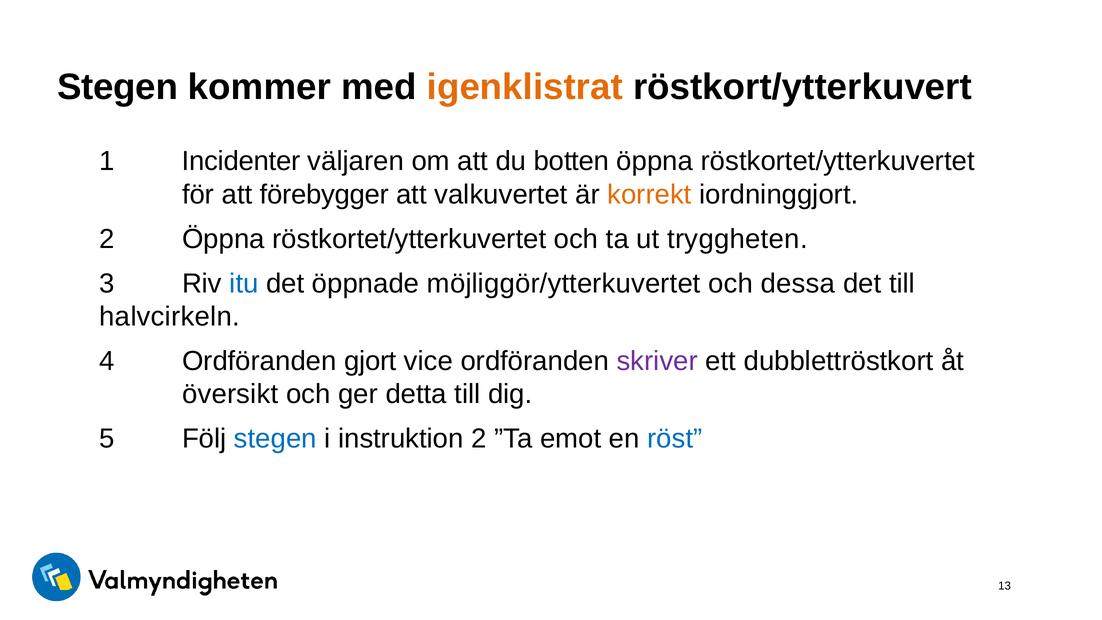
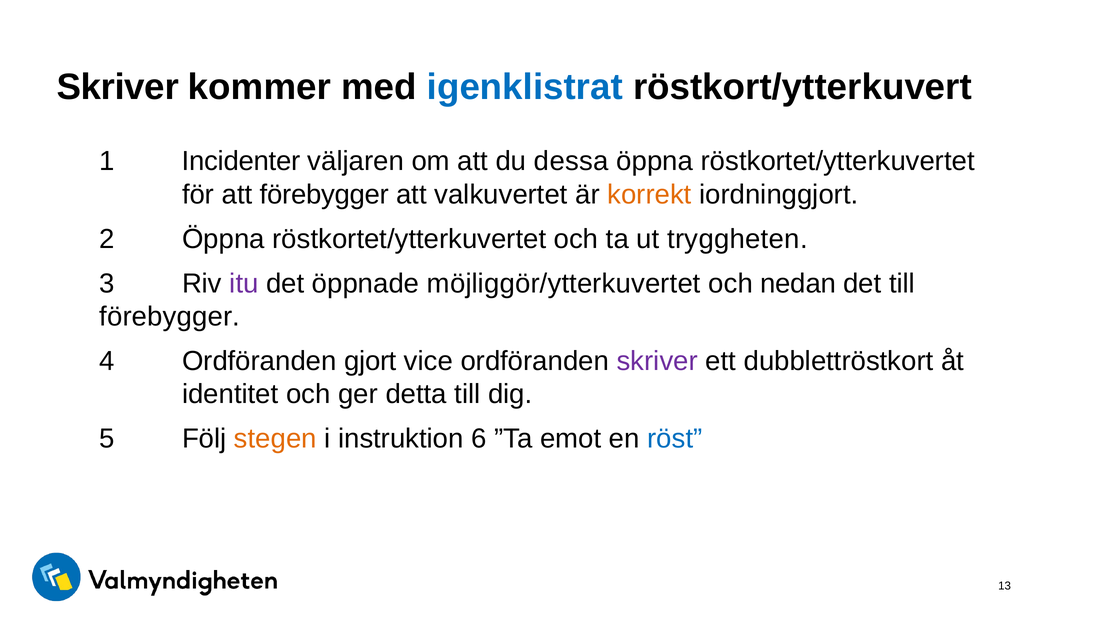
Stegen at (118, 87): Stegen -> Skriver
igenklistrat colour: orange -> blue
botten: botten -> dessa
itu colour: blue -> purple
dessa: dessa -> nedan
halvcirkeln at (170, 317): halvcirkeln -> förebygger
översikt: översikt -> identitet
stegen at (275, 439) colour: blue -> orange
instruktion 2: 2 -> 6
